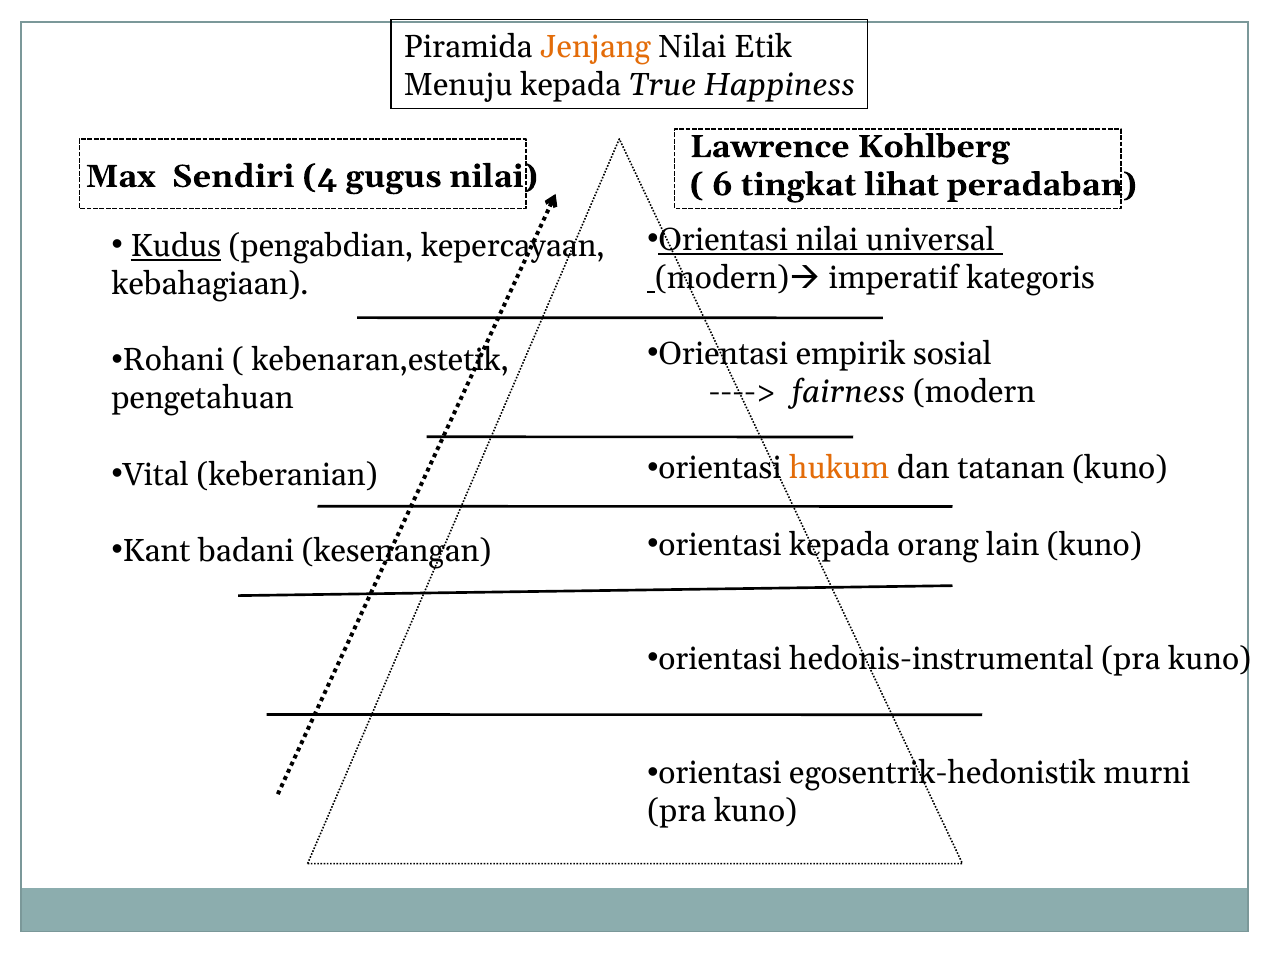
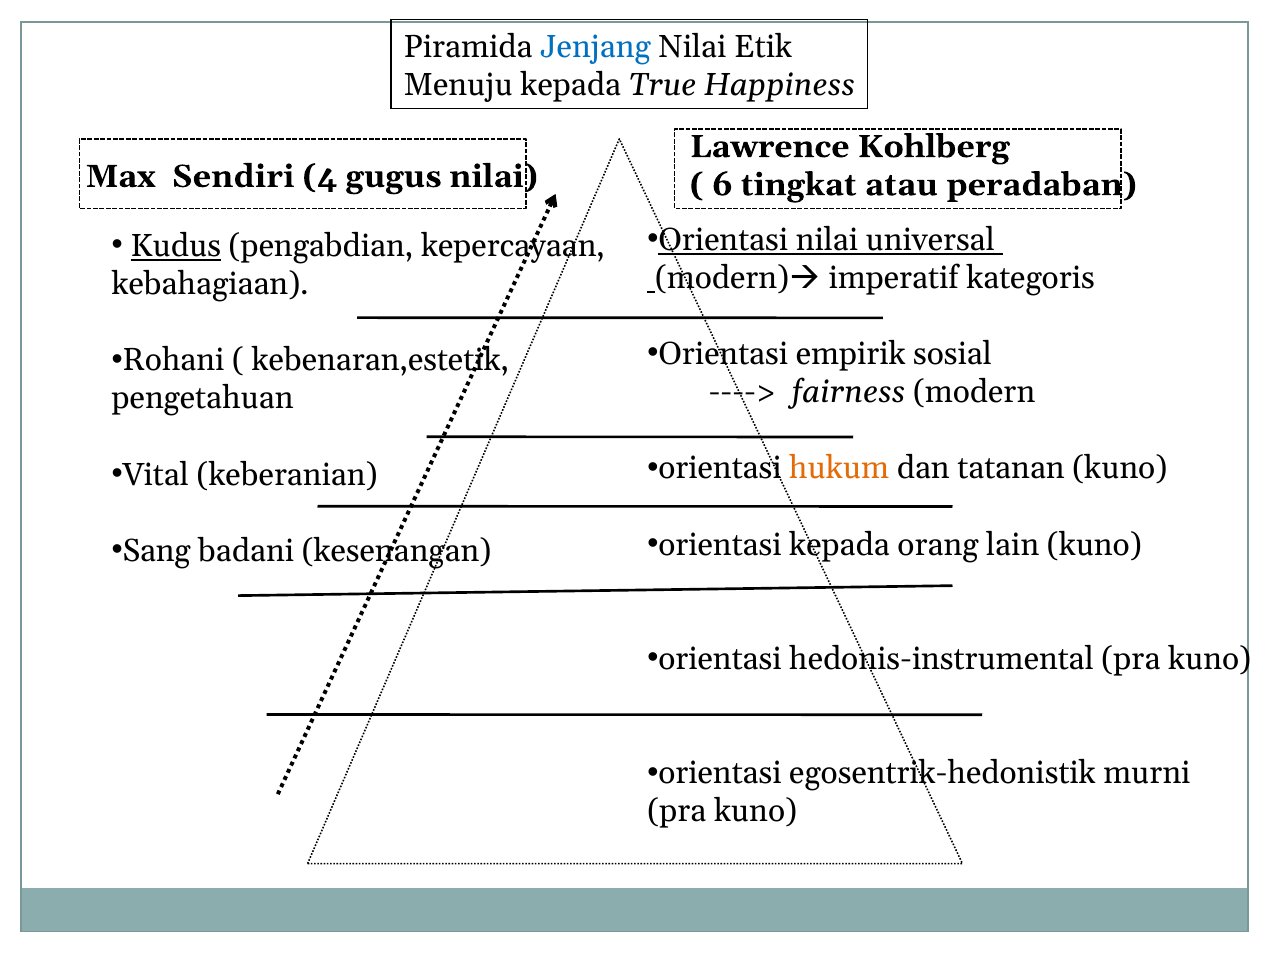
Jenjang colour: orange -> blue
lihat: lihat -> atau
Kant: Kant -> Sang
